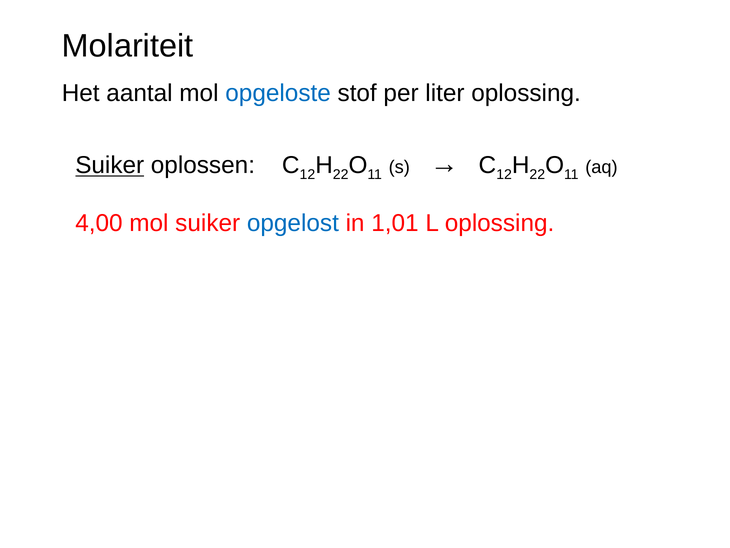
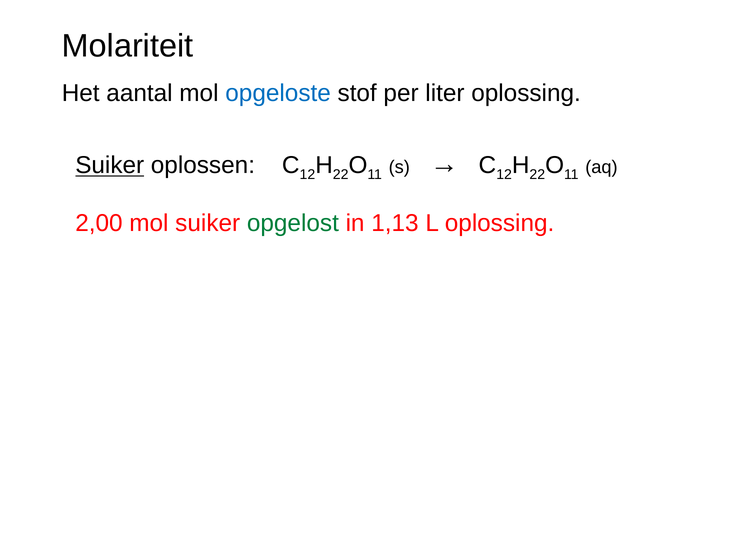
4,00: 4,00 -> 2,00
opgelost colour: blue -> green
1,01: 1,01 -> 1,13
